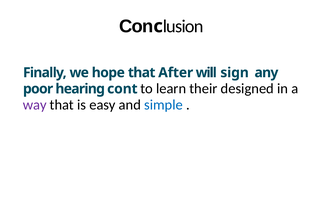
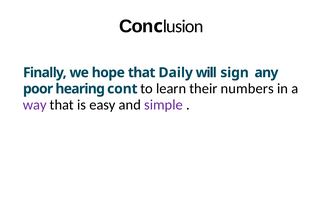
After: After -> Daily
designed: designed -> numbers
simple colour: blue -> purple
